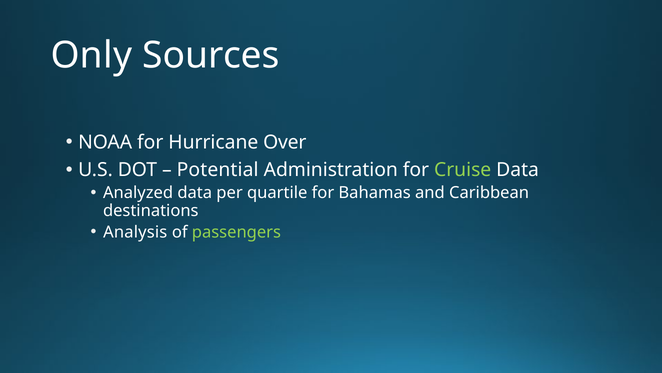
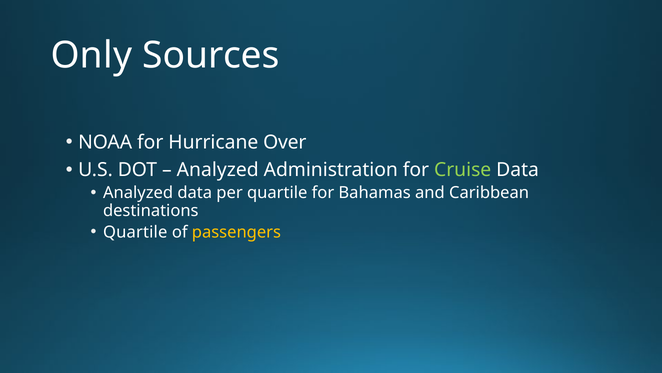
Potential at (218, 170): Potential -> Analyzed
Analysis at (135, 232): Analysis -> Quartile
passengers colour: light green -> yellow
